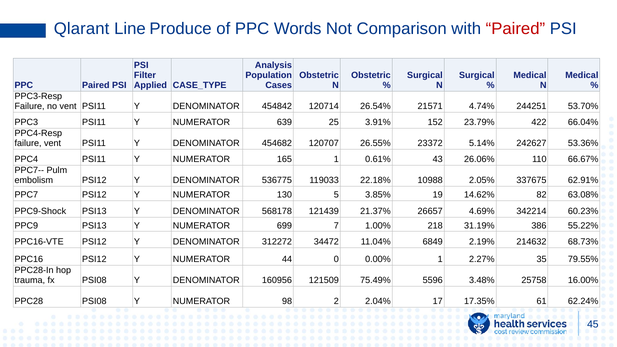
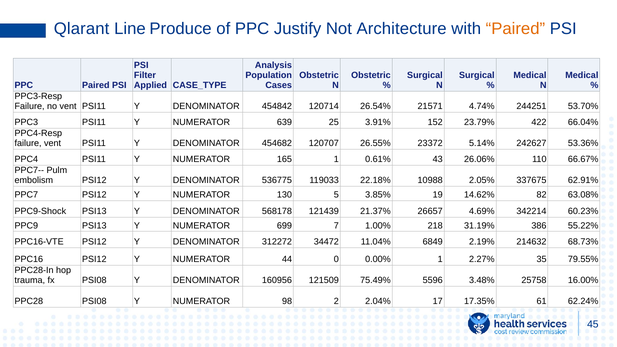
Words: Words -> Justify
Comparison: Comparison -> Architecture
Paired at (515, 29) colour: red -> orange
